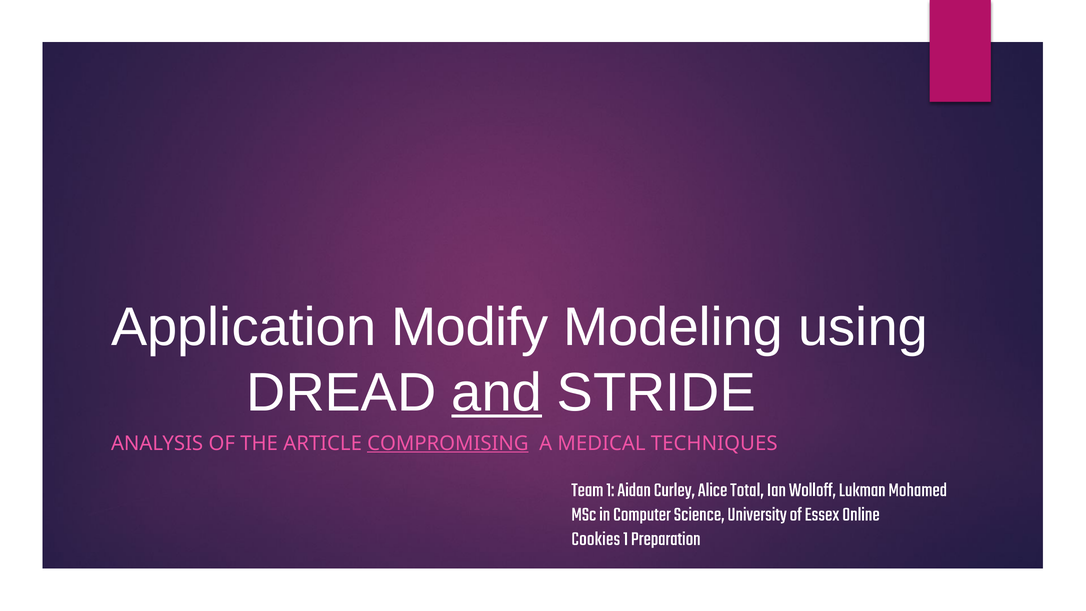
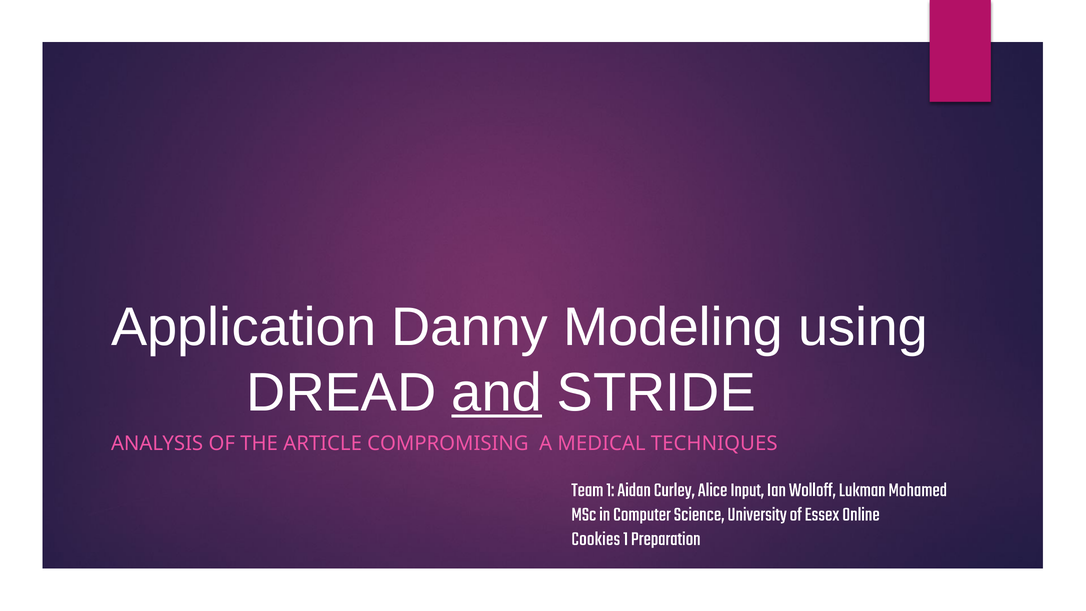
Modify: Modify -> Danny
COMPROMISING underline: present -> none
Total: Total -> Input
